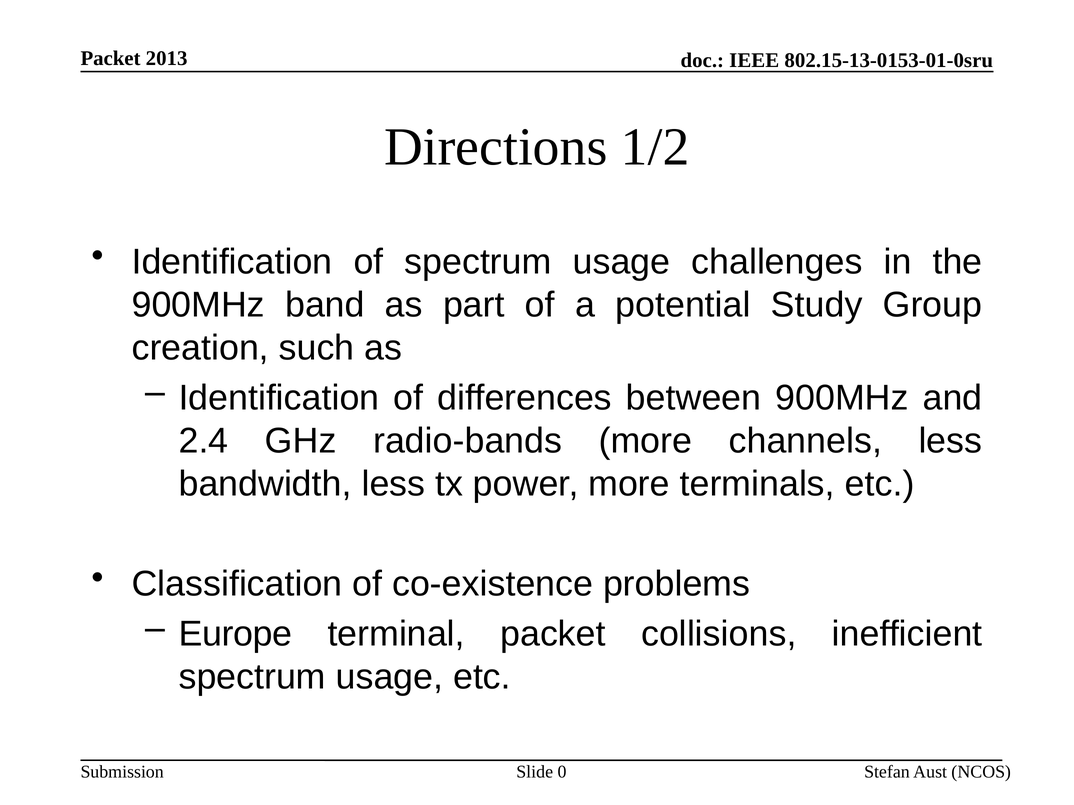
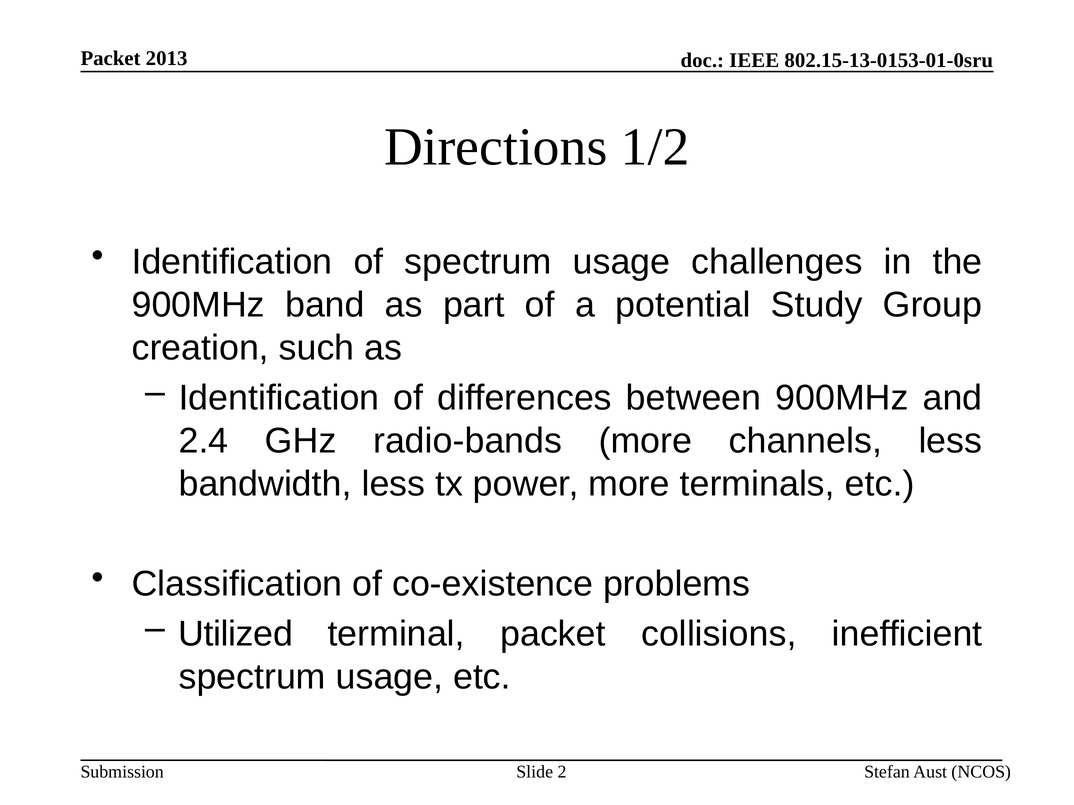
Europe: Europe -> Utilized
0: 0 -> 2
